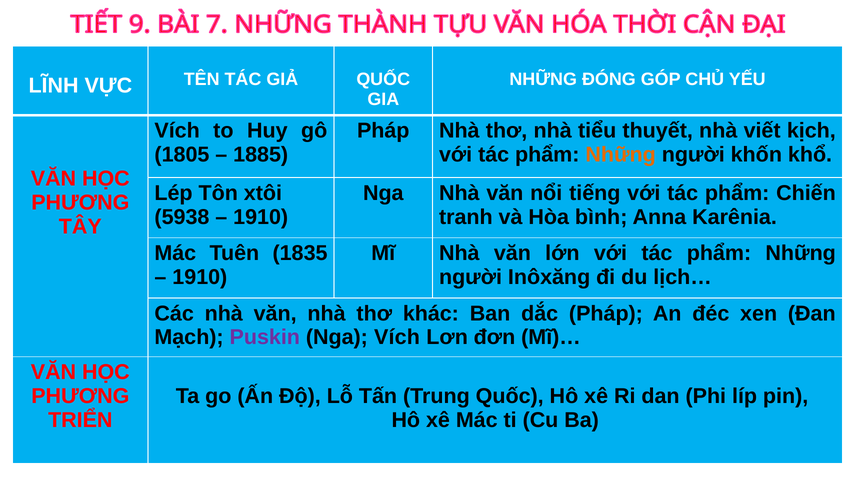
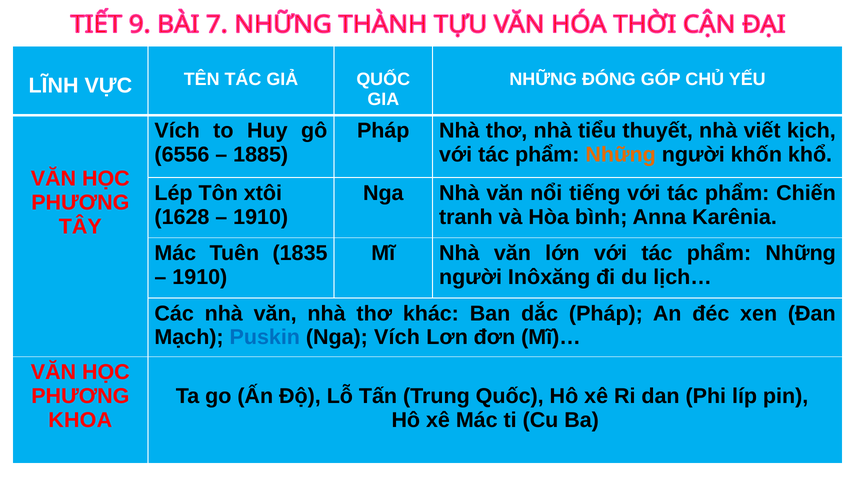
1805: 1805 -> 6556
5938: 5938 -> 1628
Puskin colour: purple -> blue
TRIỂN: TRIỂN -> KHOA
